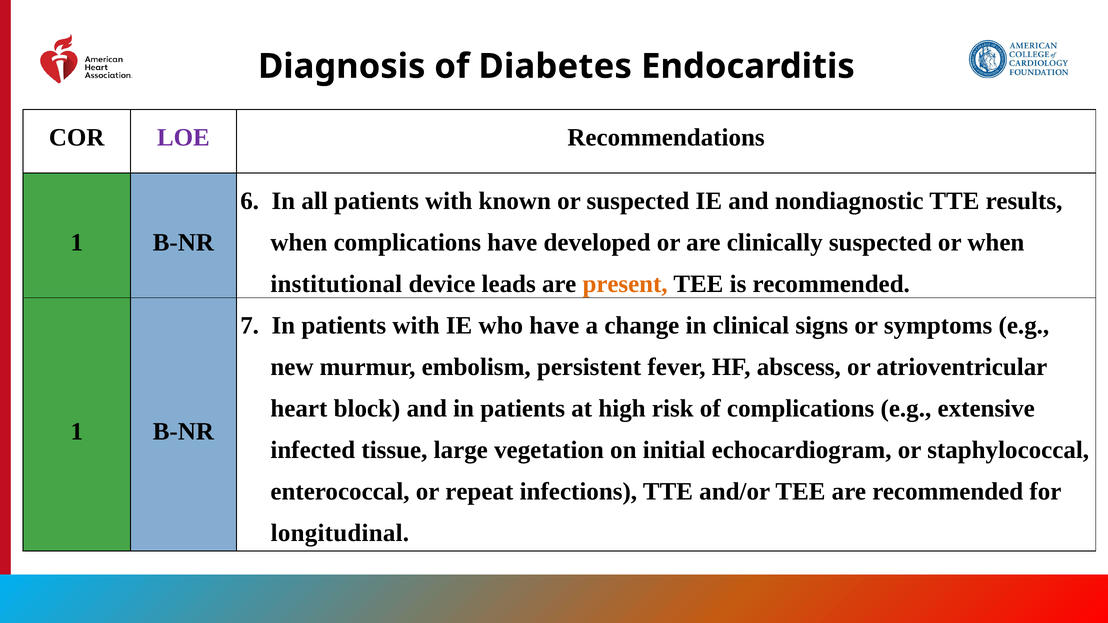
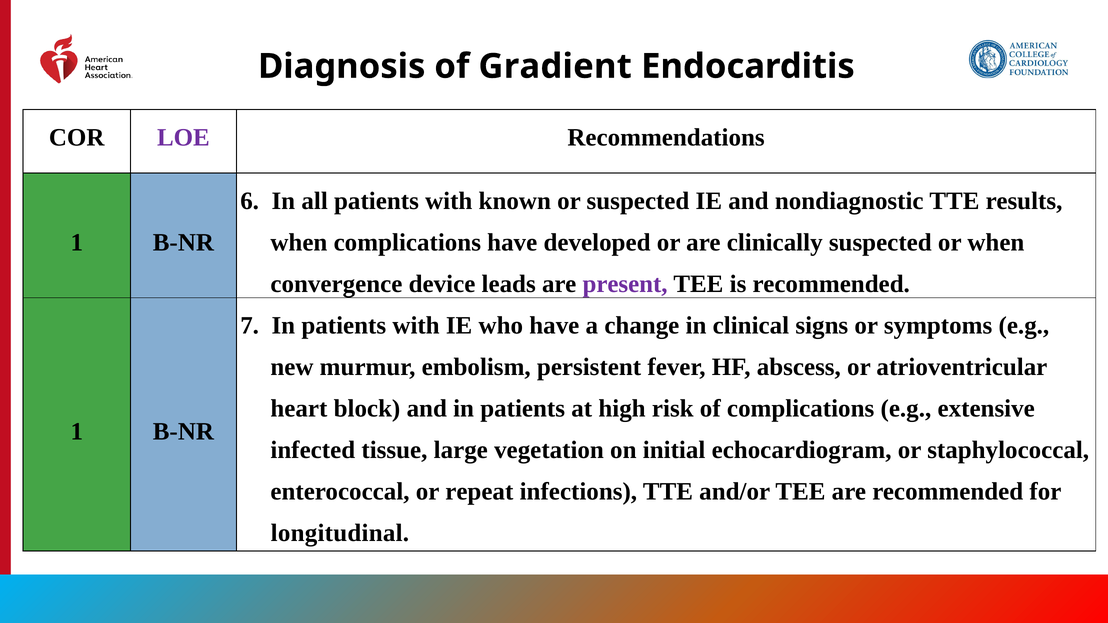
Diabetes: Diabetes -> Gradient
institutional: institutional -> convergence
present colour: orange -> purple
